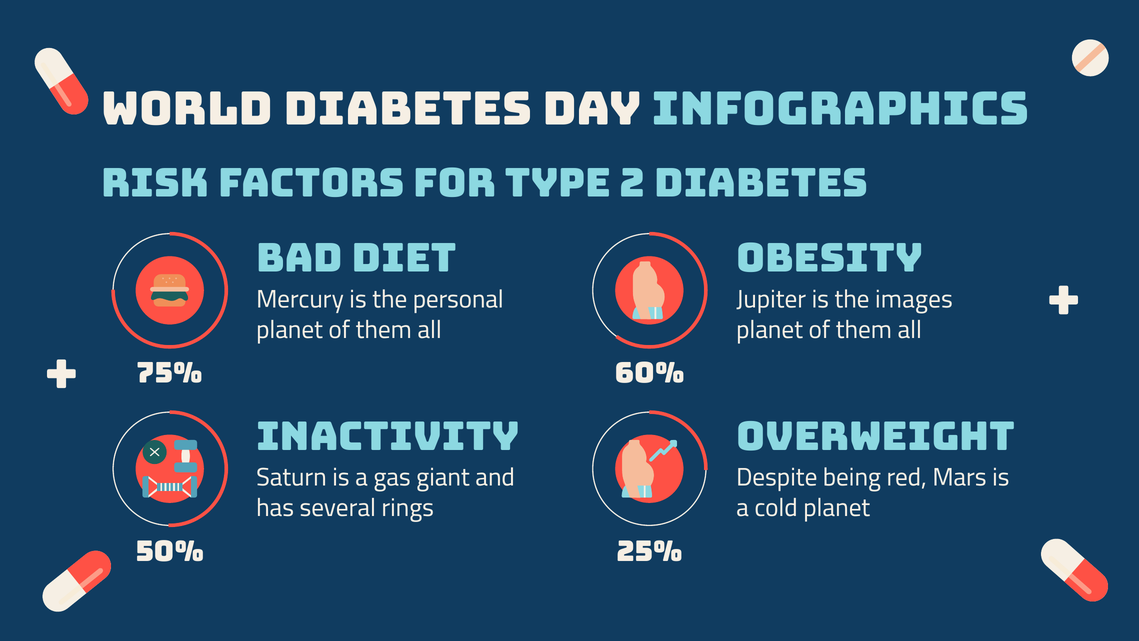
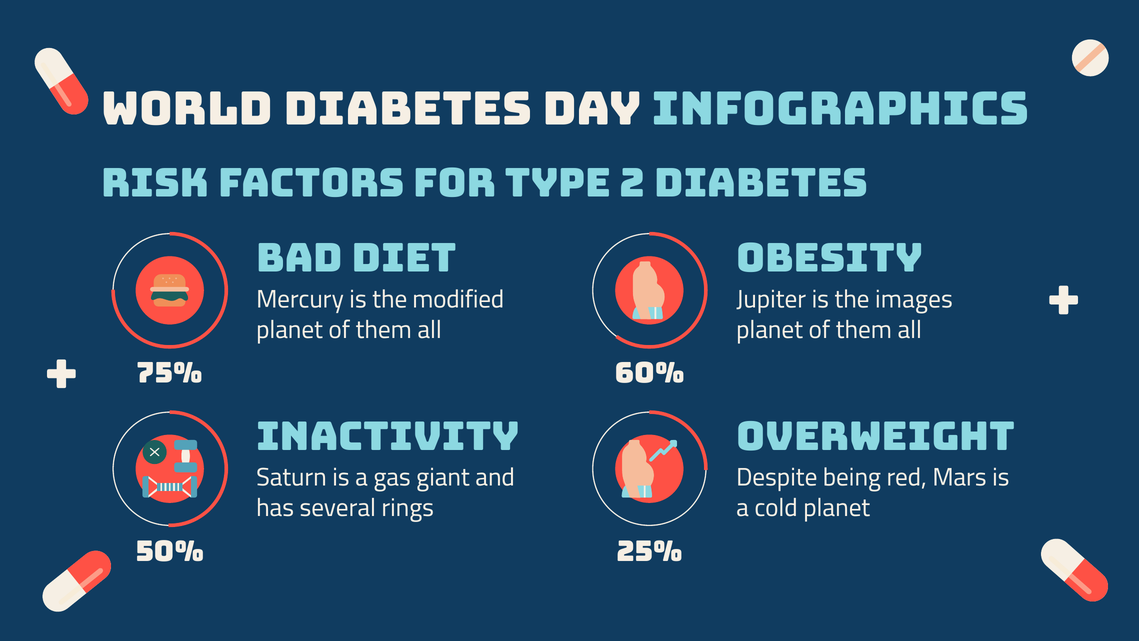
personal: personal -> modified
